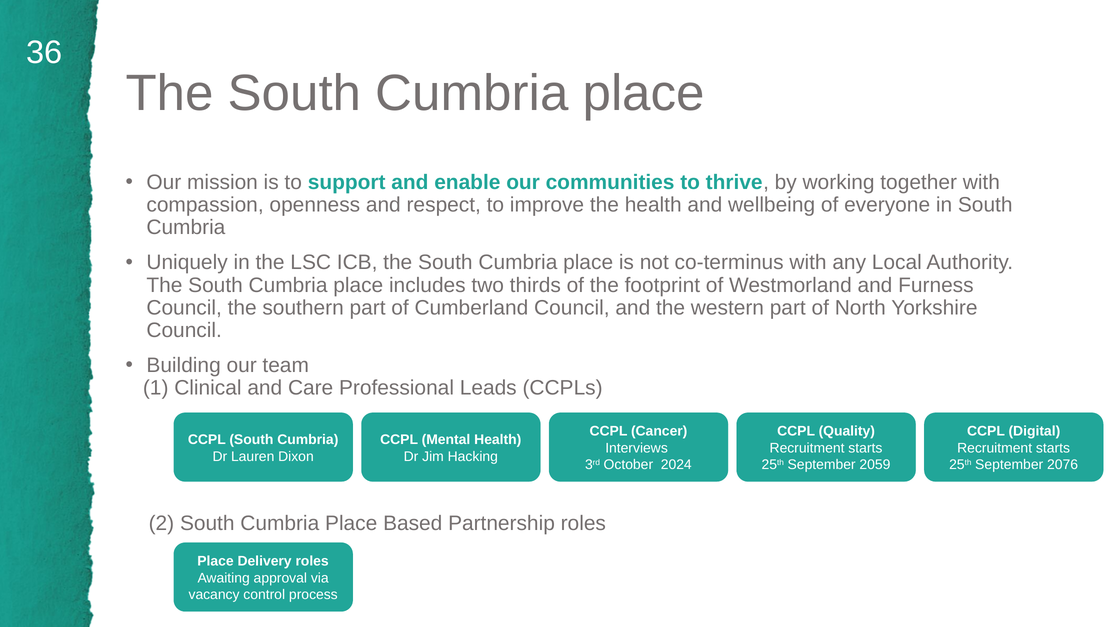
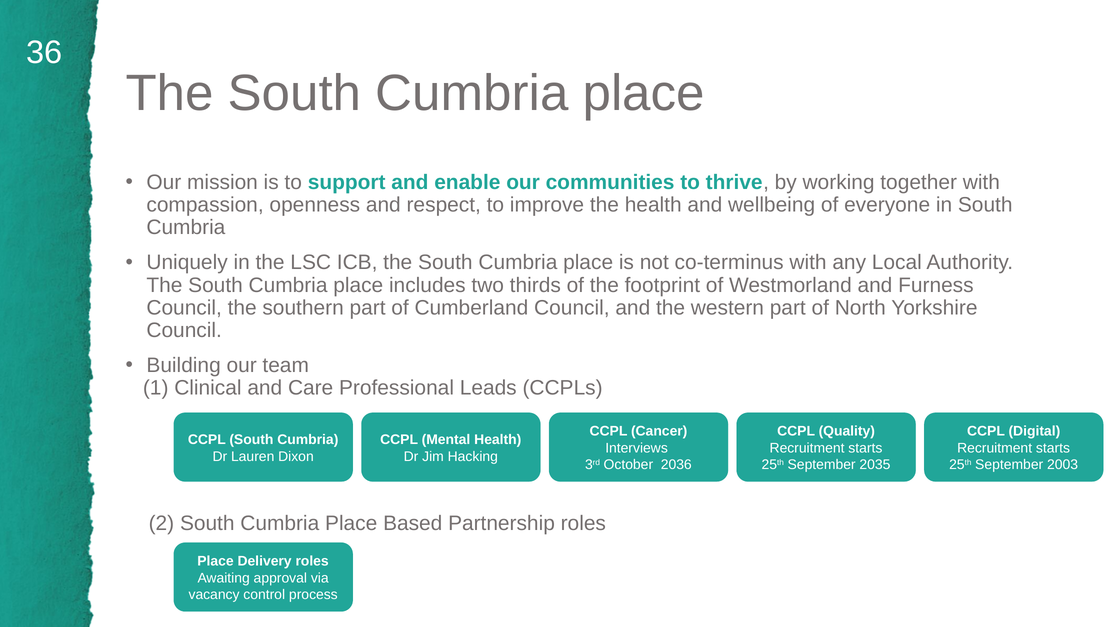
2024: 2024 -> 2036
2059: 2059 -> 2035
2076: 2076 -> 2003
